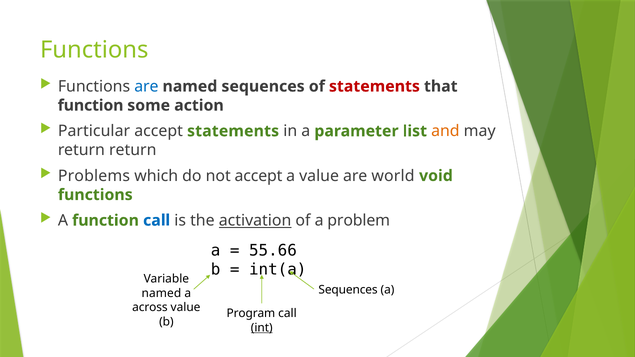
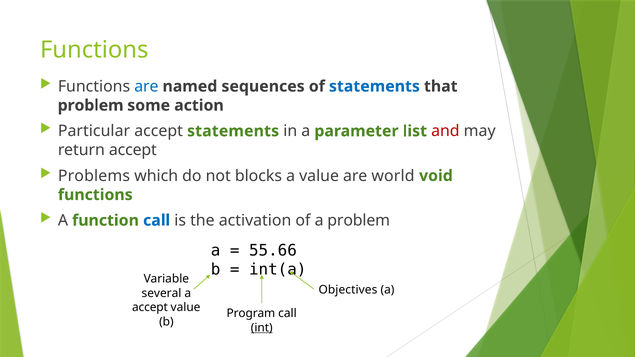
statements at (374, 86) colour: red -> blue
function at (91, 105): function -> problem
and colour: orange -> red
return return: return -> accept
not accept: accept -> blocks
activation underline: present -> none
Sequences at (348, 290): Sequences -> Objectives
named at (161, 293): named -> several
across at (150, 308): across -> accept
